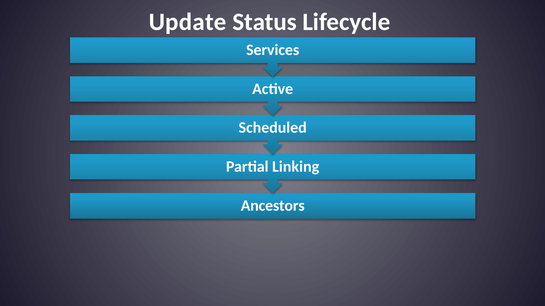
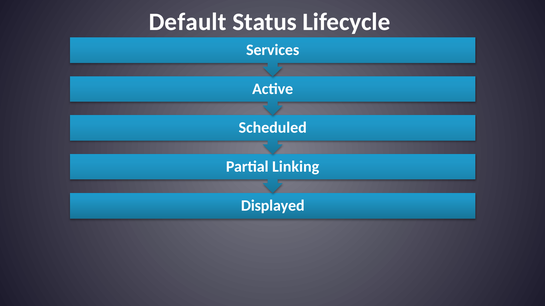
Update: Update -> Default
Ancestors: Ancestors -> Displayed
